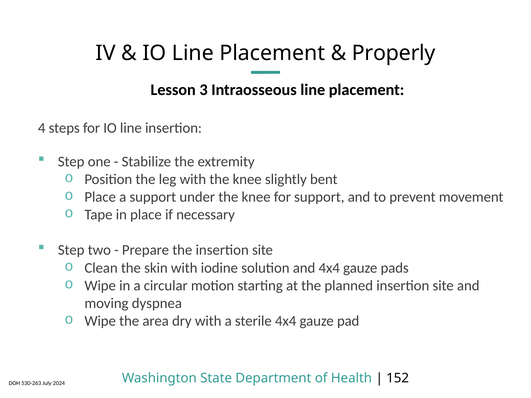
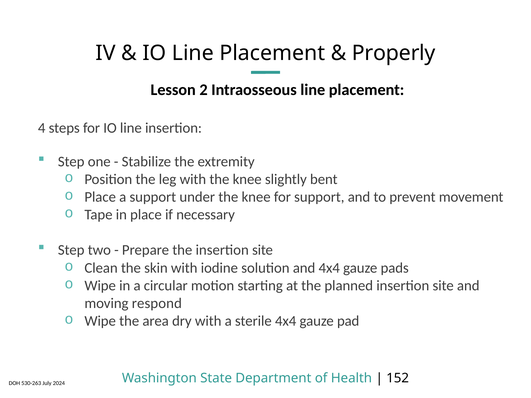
3: 3 -> 2
dyspnea: dyspnea -> respond
